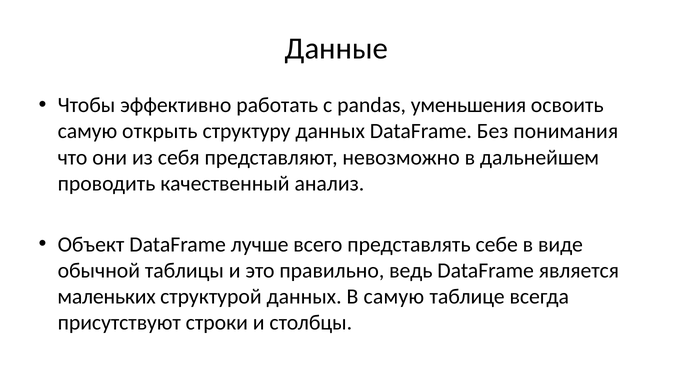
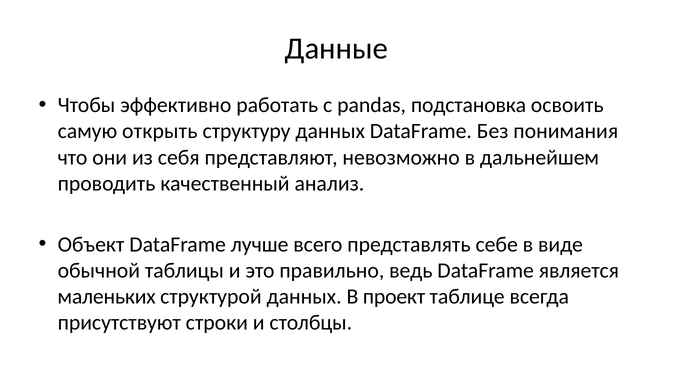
уменьшения: уменьшения -> подстановка
В самую: самую -> проект
